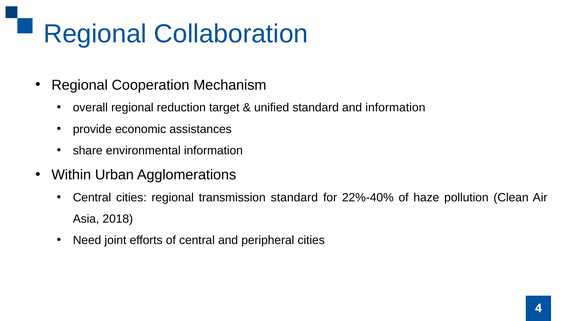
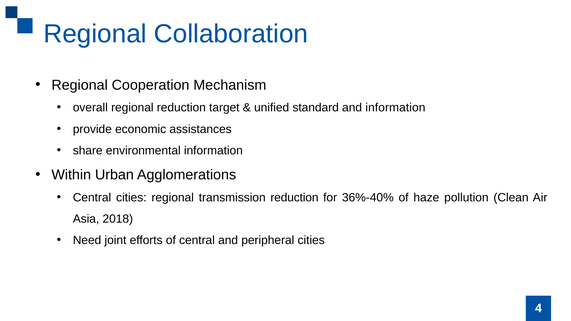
transmission standard: standard -> reduction
22%-40%: 22%-40% -> 36%-40%
